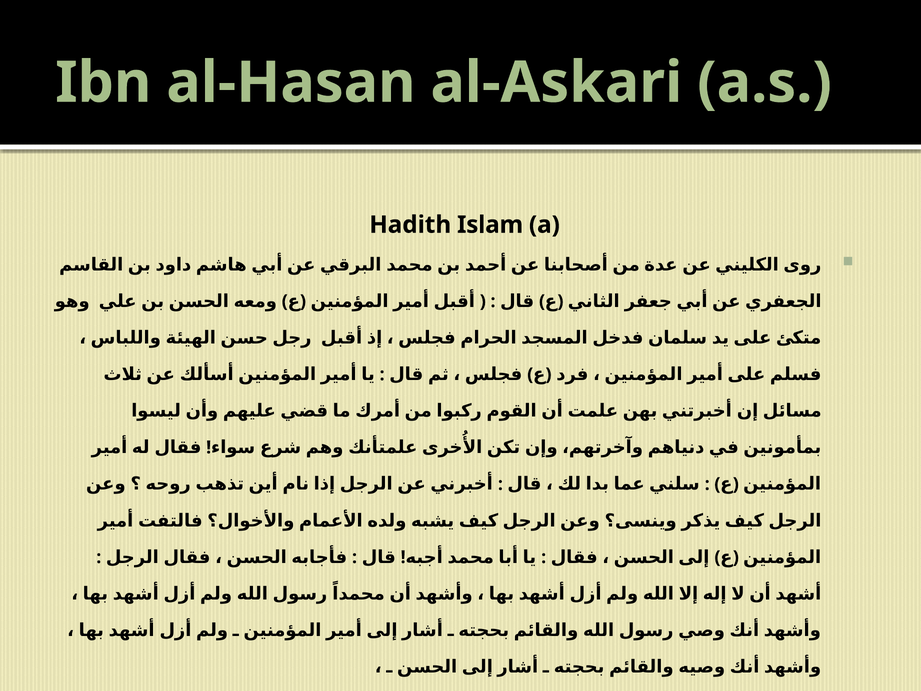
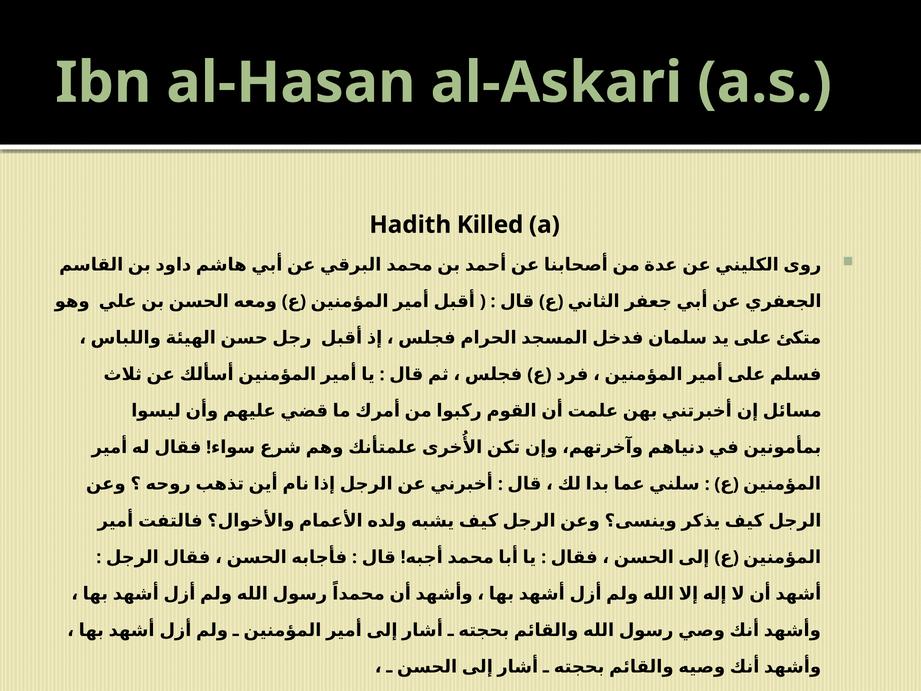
Islam: Islam -> Killed
